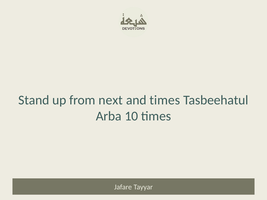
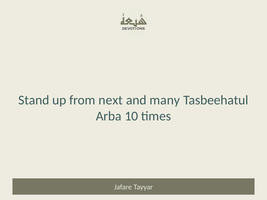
and times: times -> many
